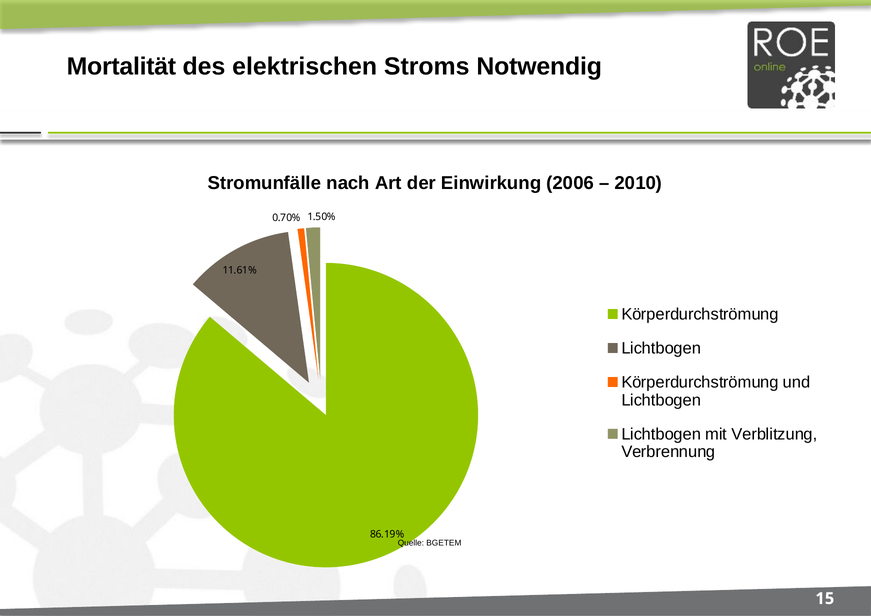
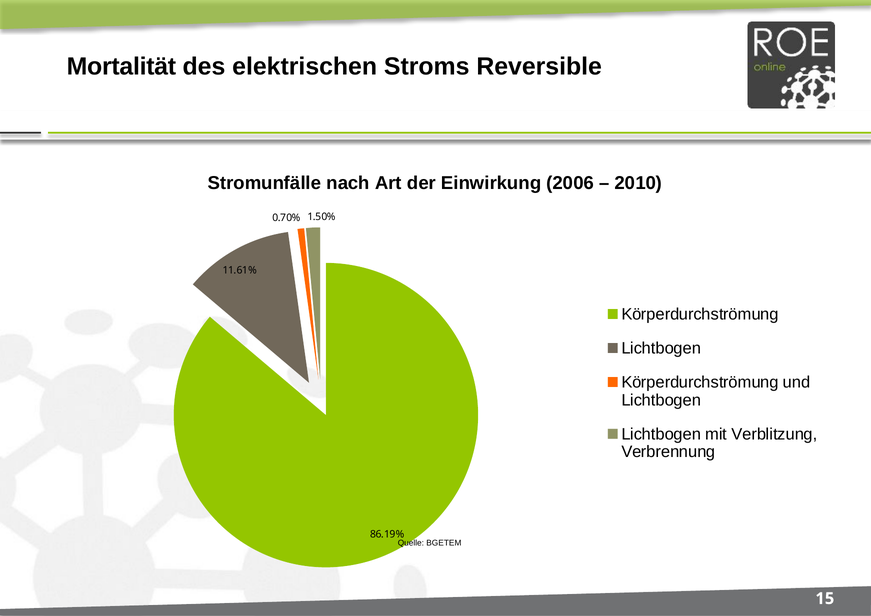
Notwendig: Notwendig -> Reversible
